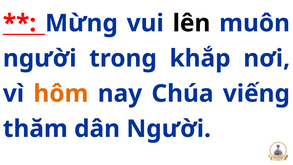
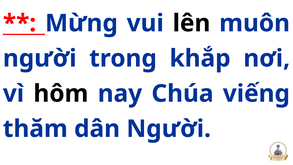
hôm colour: orange -> black
